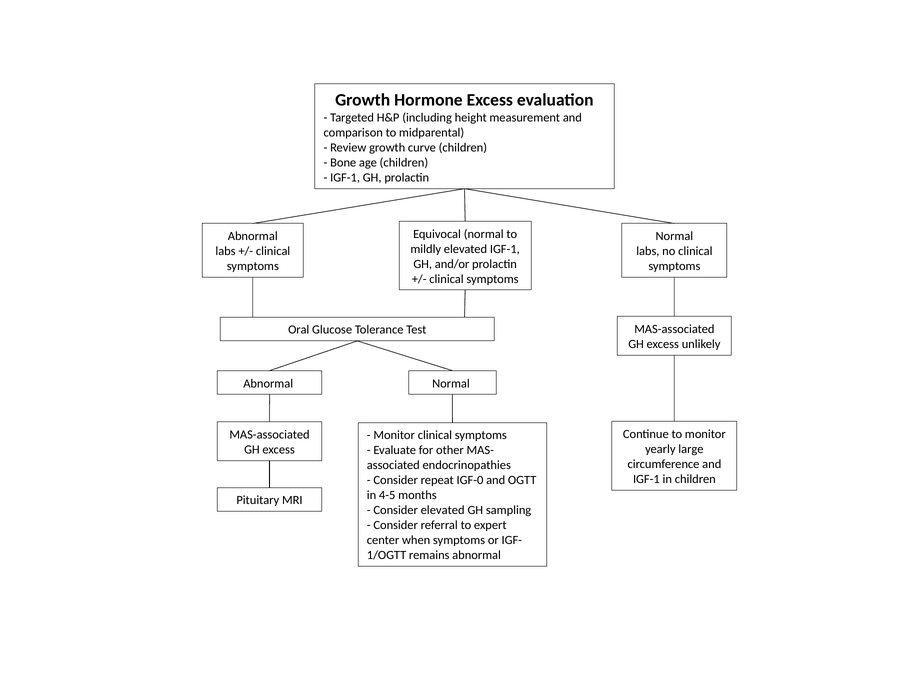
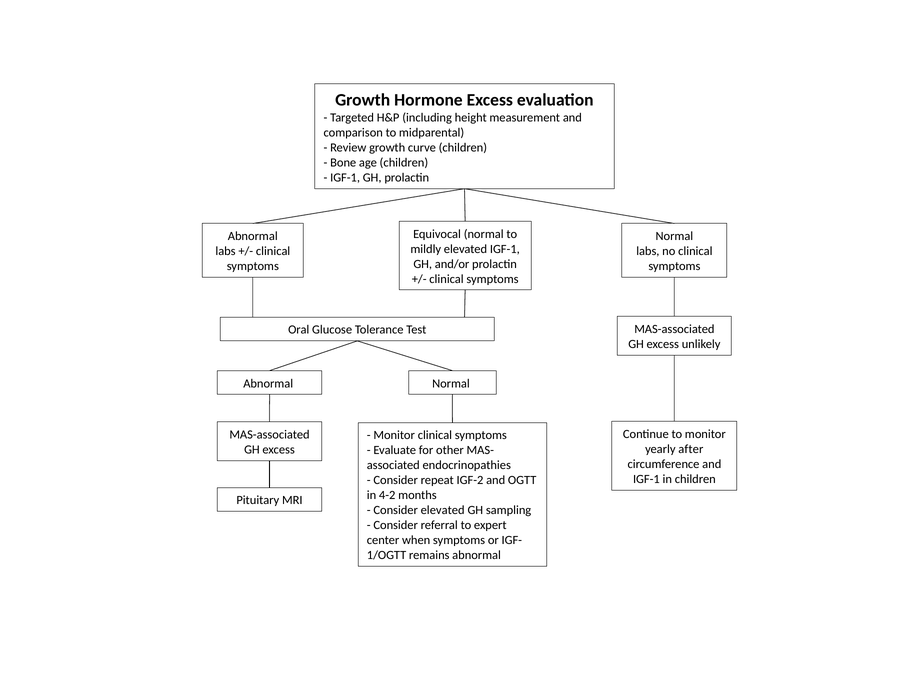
large: large -> after
IGF-0: IGF-0 -> IGF-2
4-5: 4-5 -> 4-2
